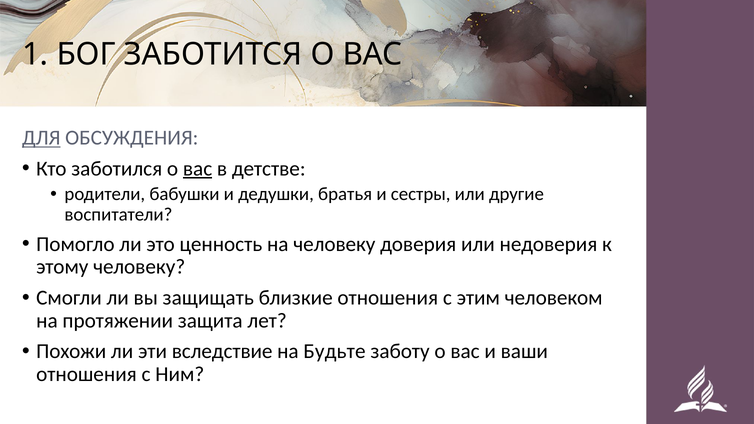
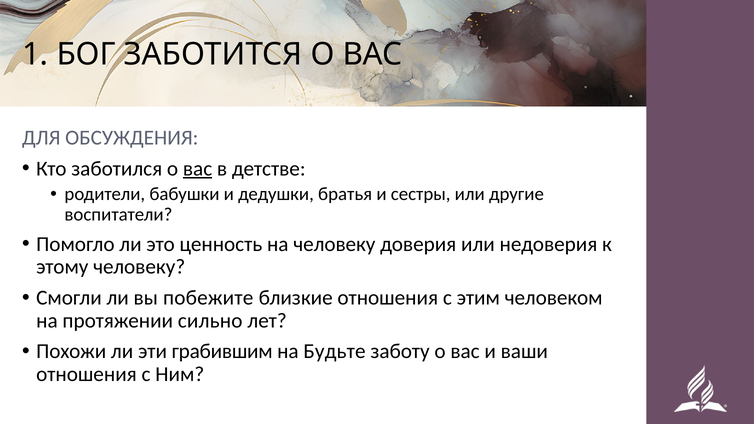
ДЛЯ underline: present -> none
защищать: защищать -> побежите
защита: защита -> сильно
вследствие: вследствие -> грабившим
